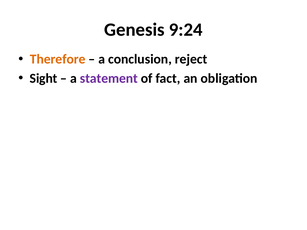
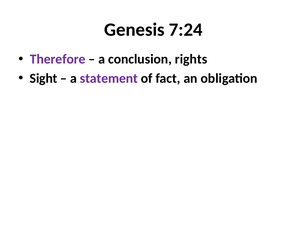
9:24: 9:24 -> 7:24
Therefore colour: orange -> purple
reject: reject -> rights
